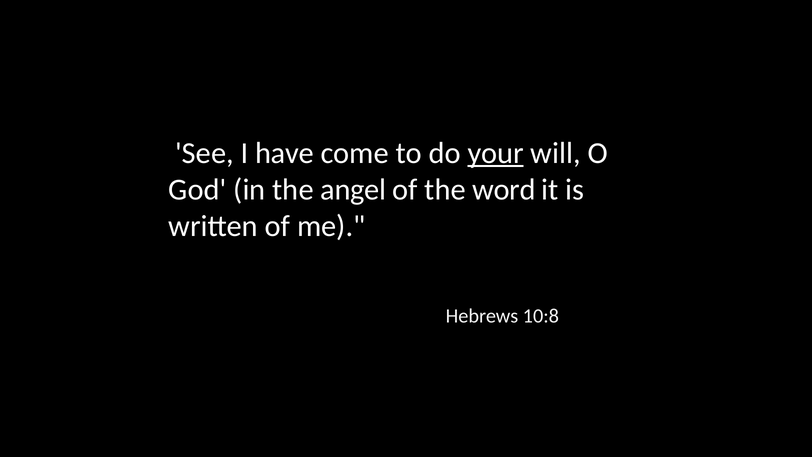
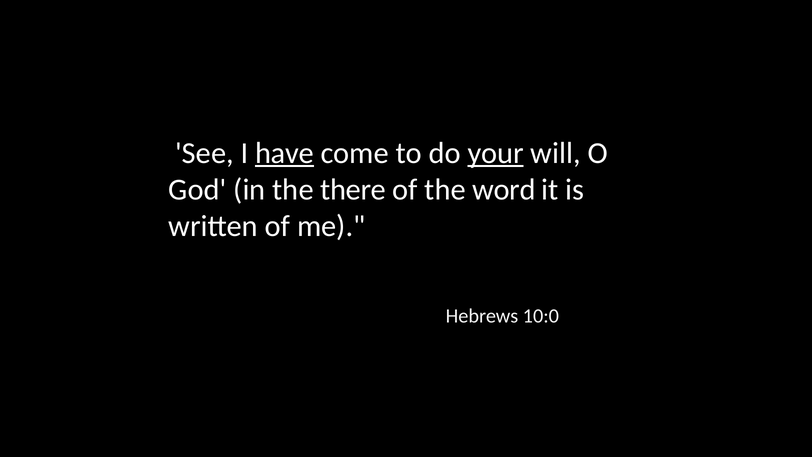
have underline: none -> present
angel: angel -> there
10:8: 10:8 -> 10:0
